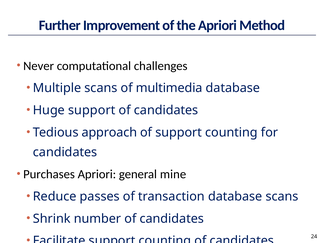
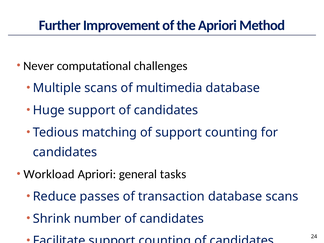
approach: approach -> matching
Purchases: Purchases -> Workload
mine: mine -> tasks
